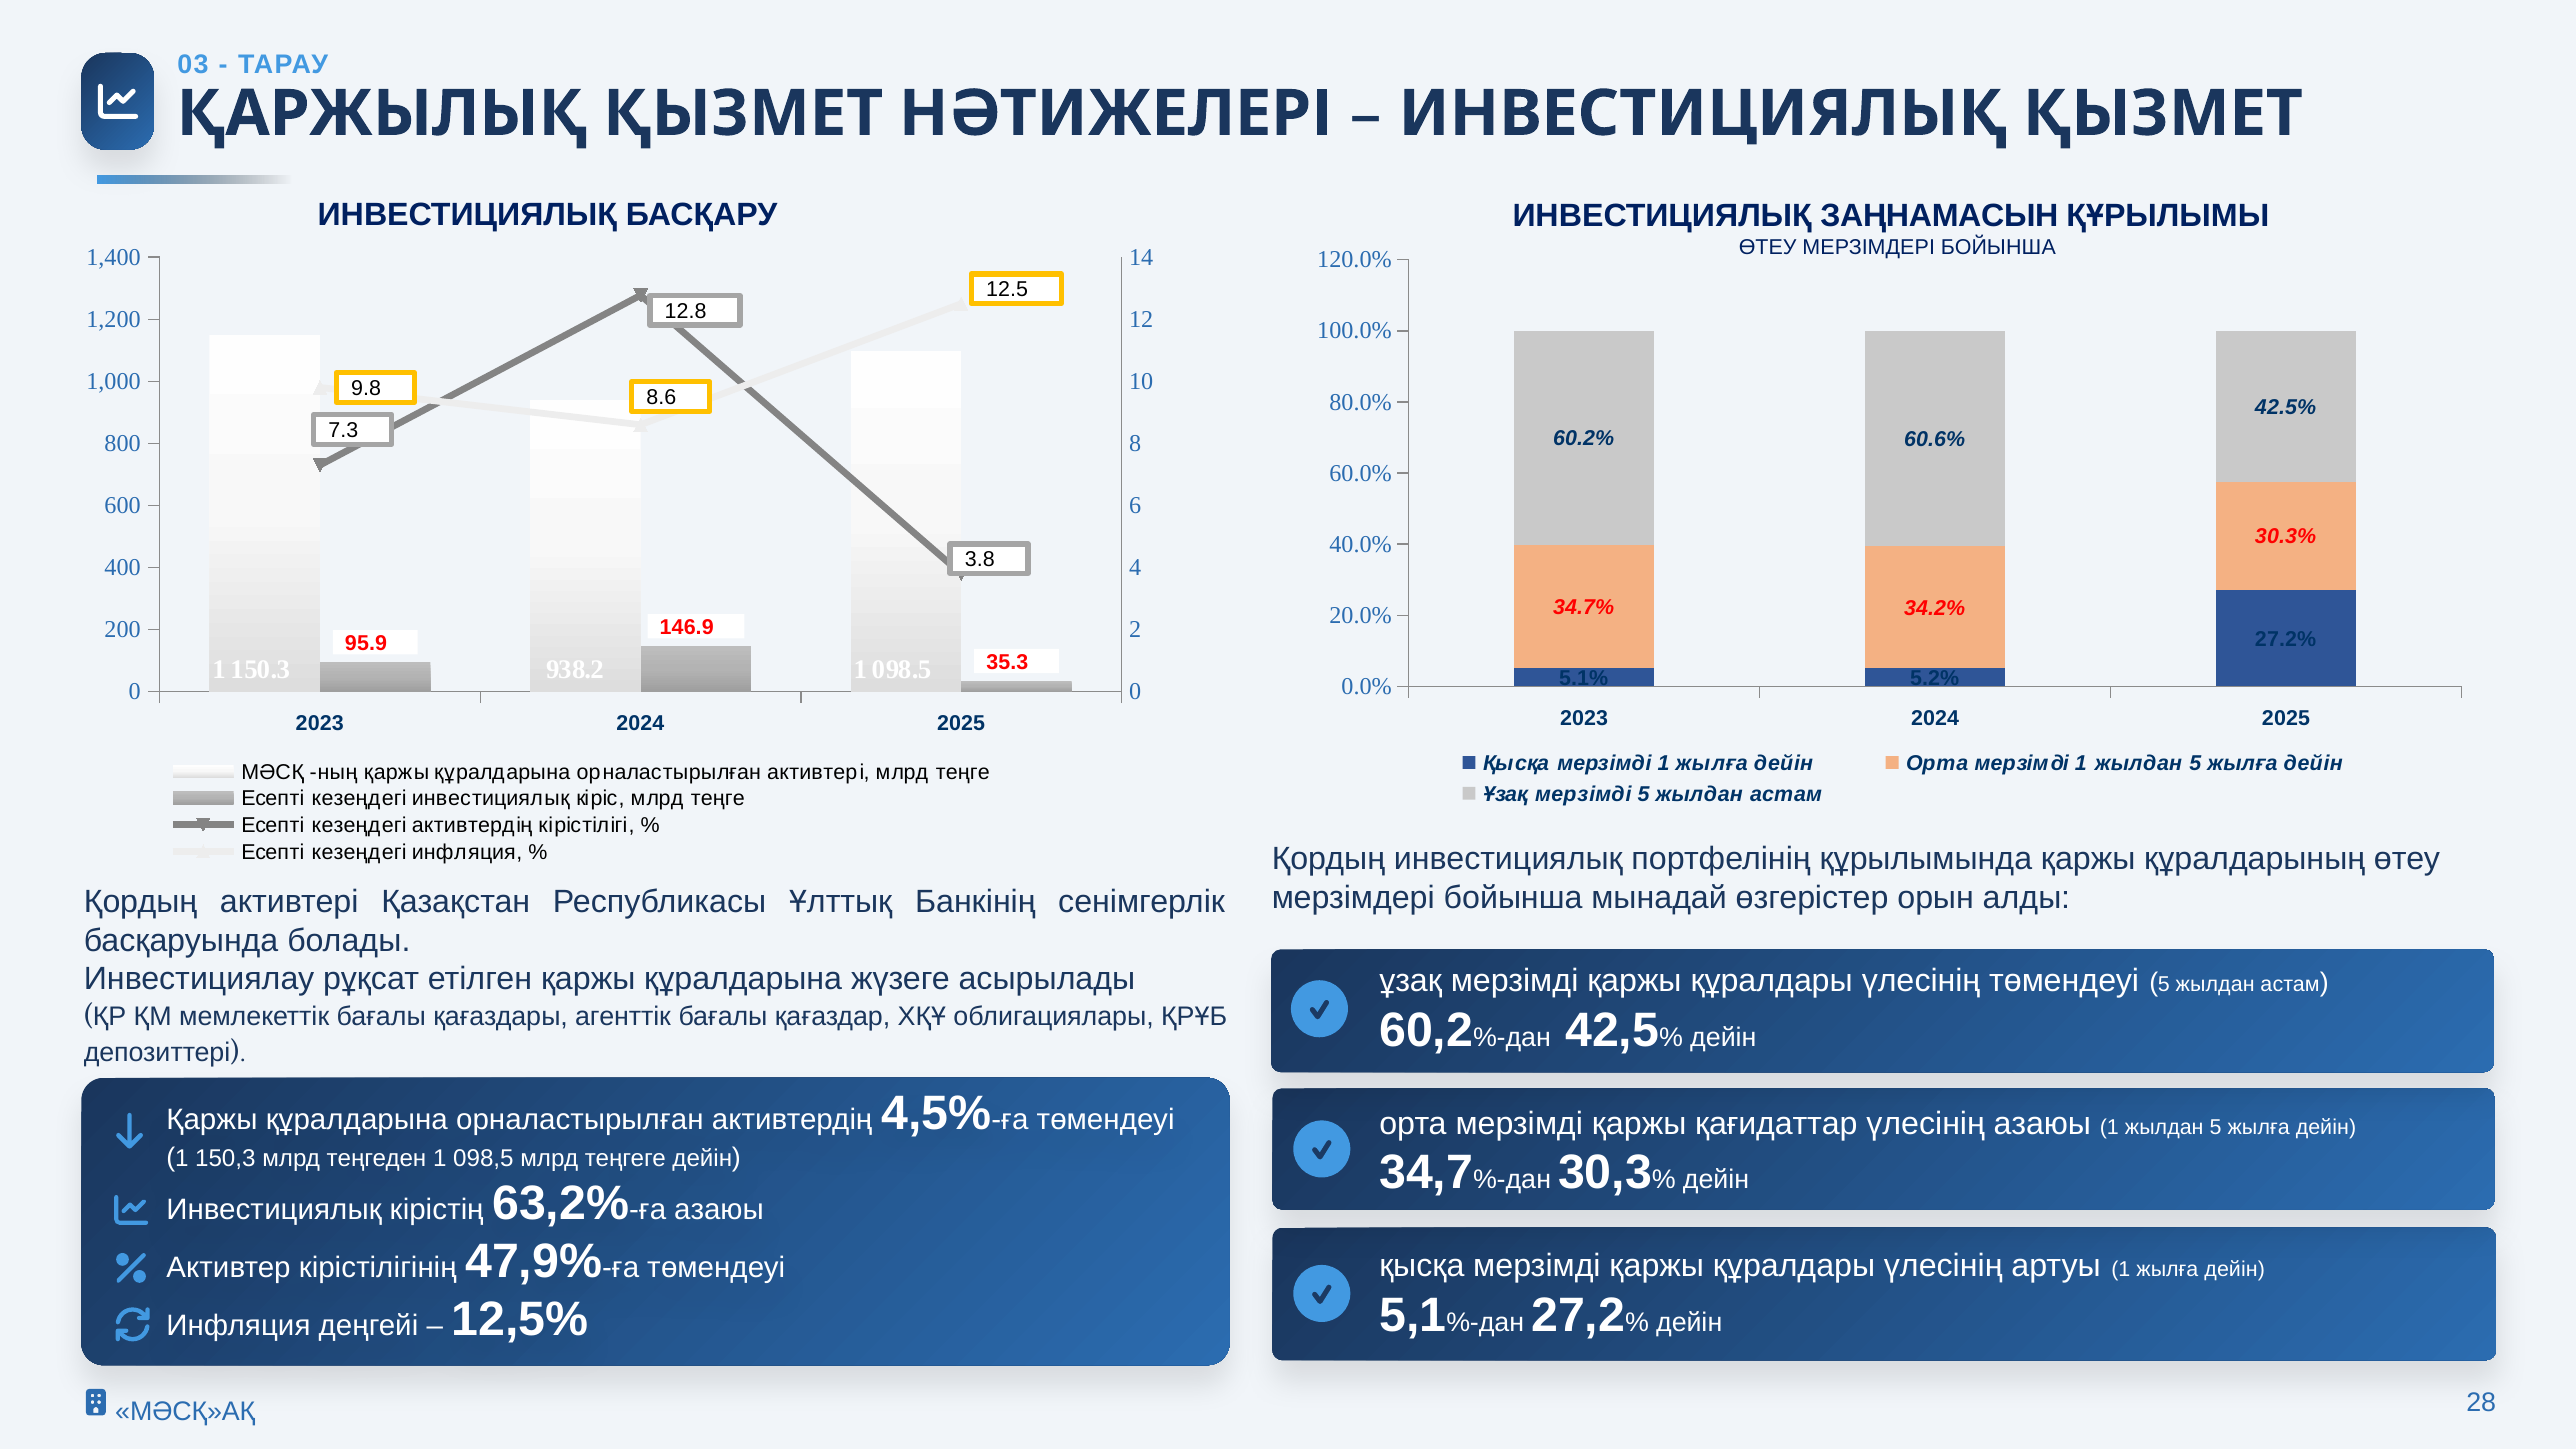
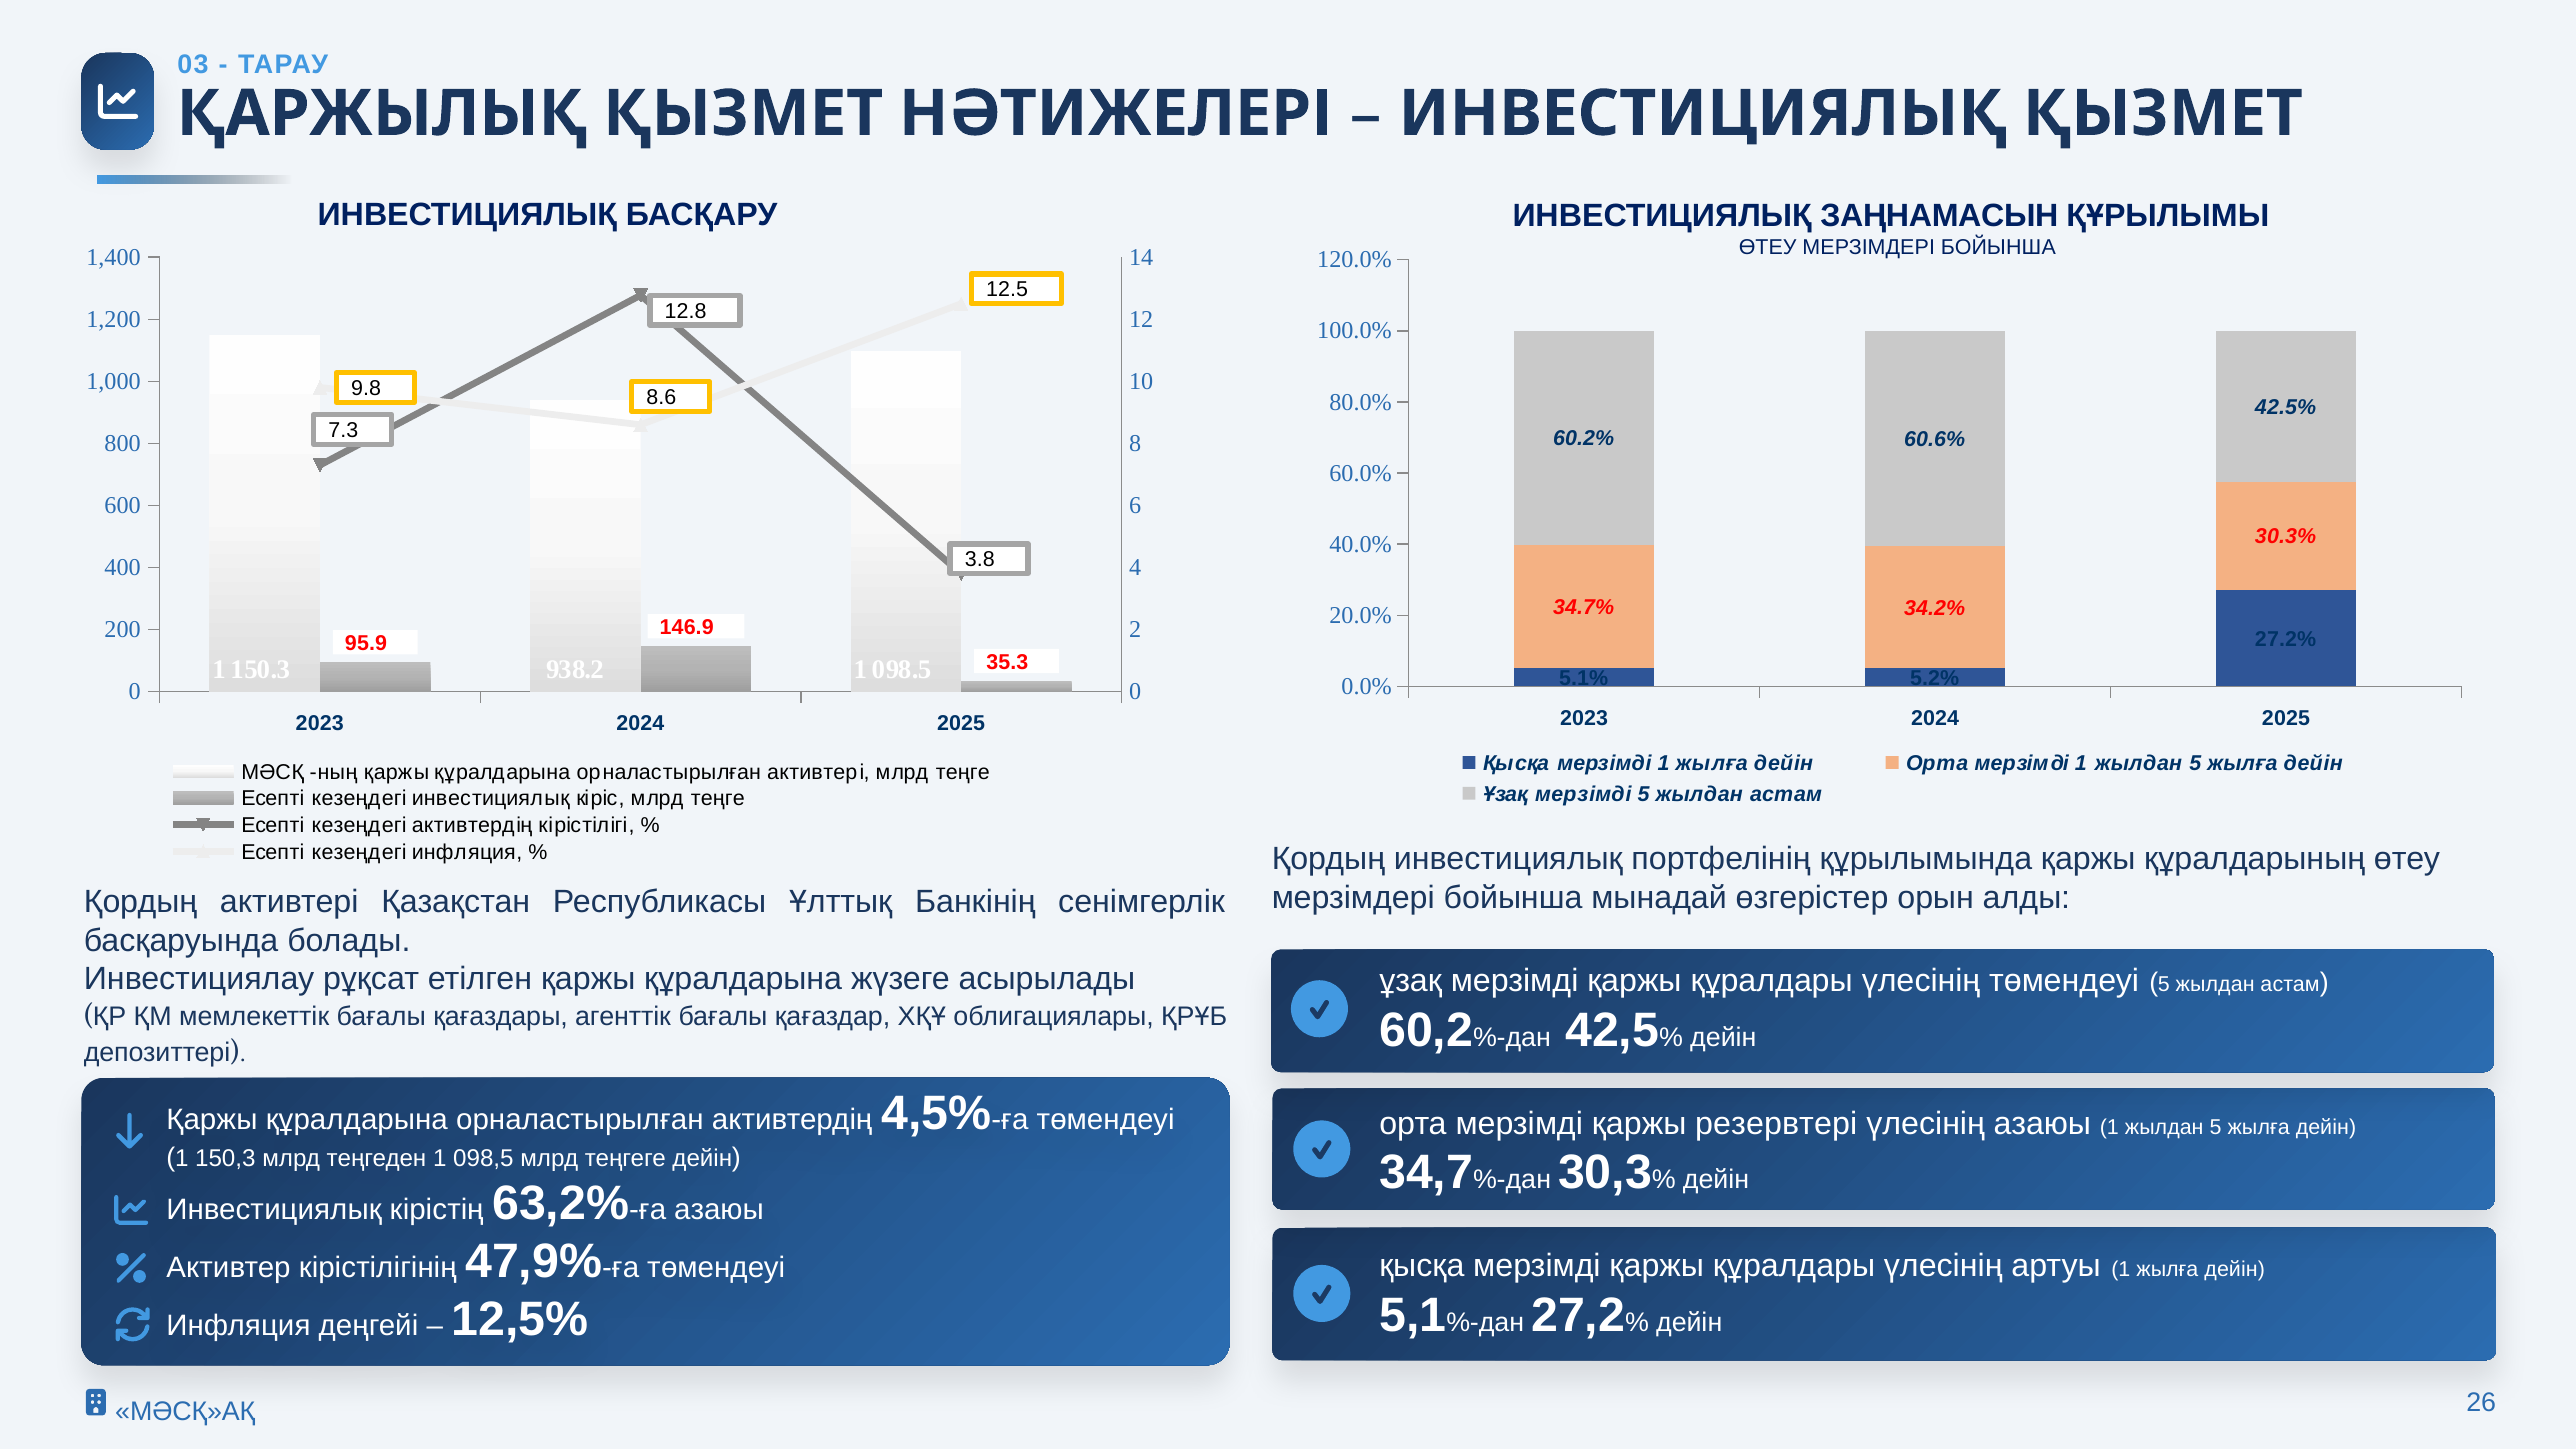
қағидаттар: қағидаттар -> резервтері
28: 28 -> 26
